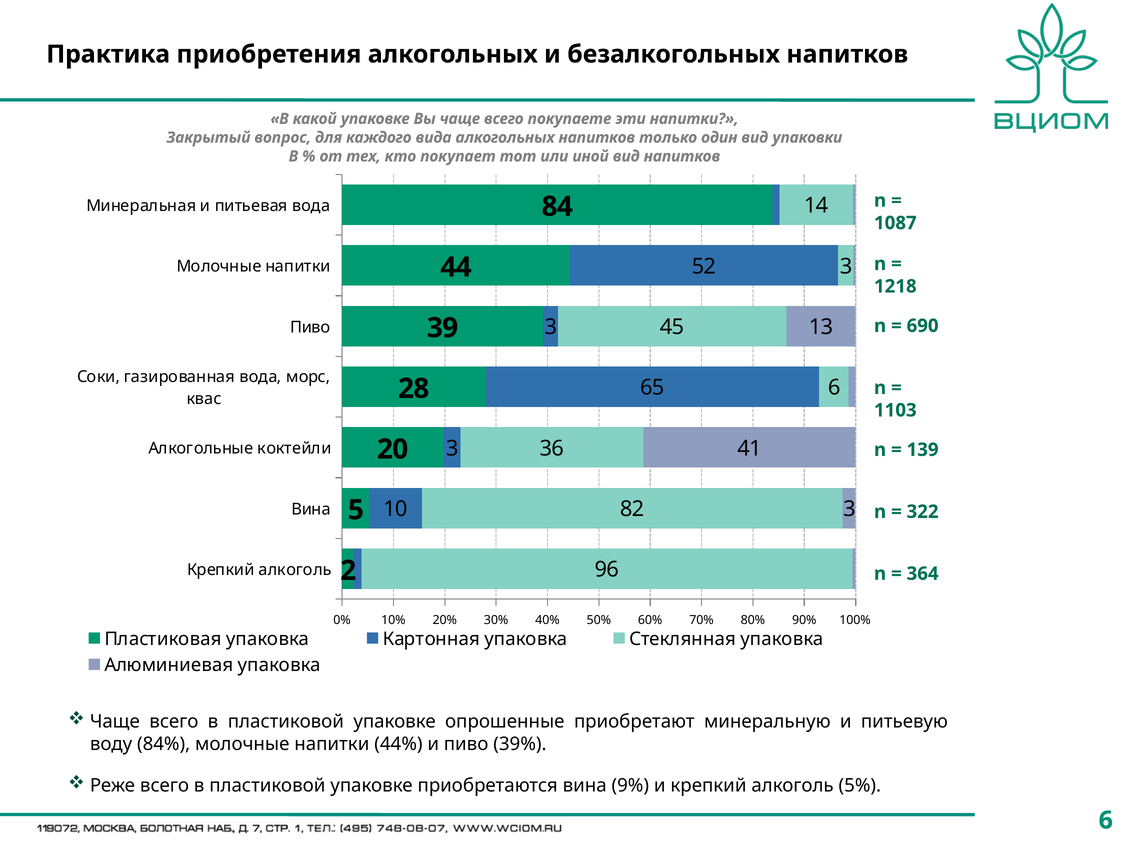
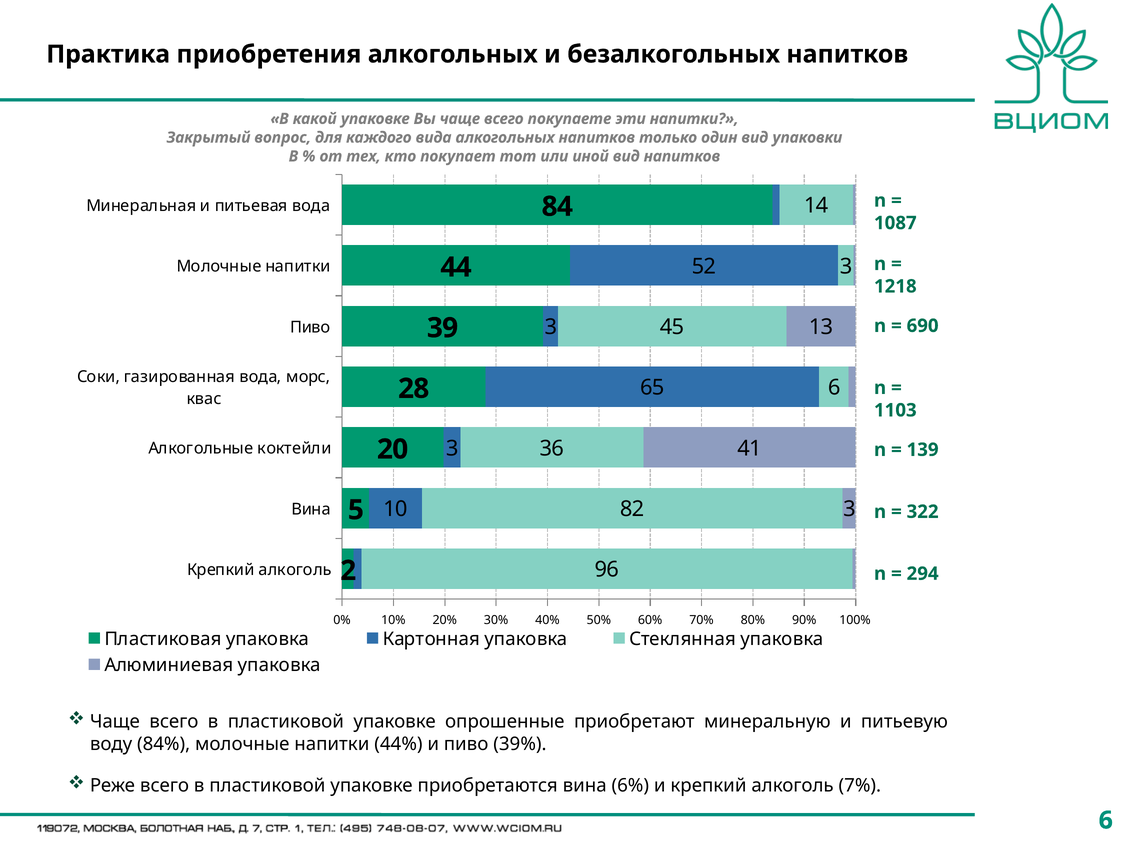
364: 364 -> 294
9%: 9% -> 6%
5%: 5% -> 7%
